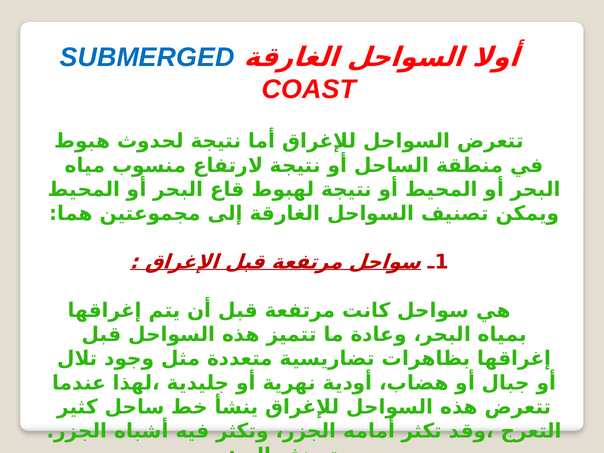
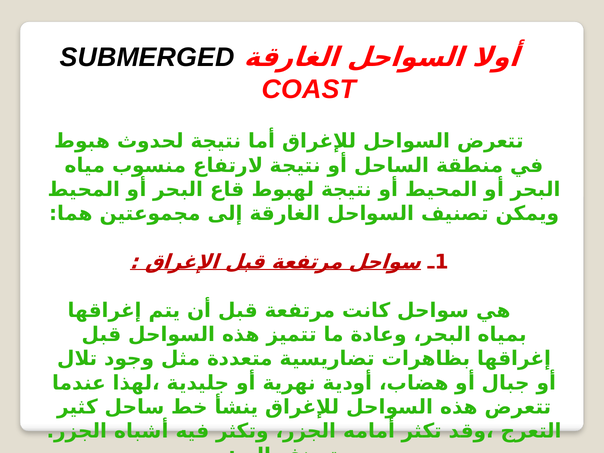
SUBMERGED colour: blue -> black
